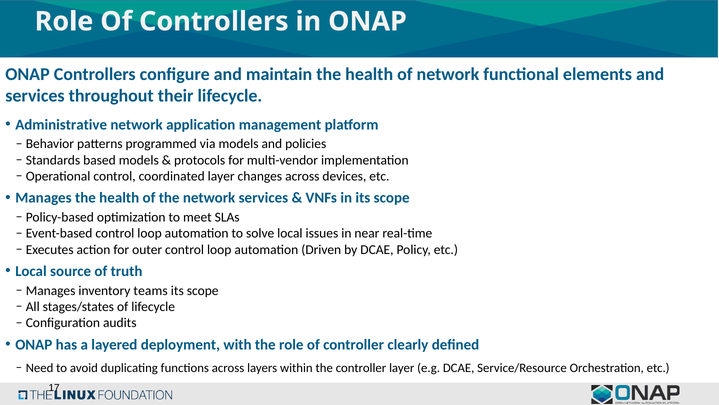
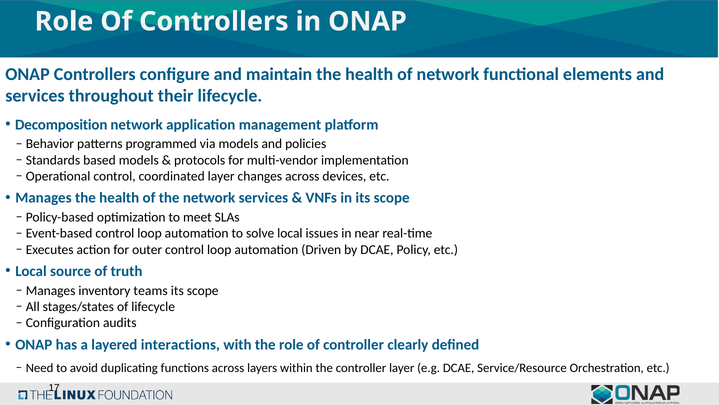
Administrative: Administrative -> Decomposition
deployment: deployment -> interactions
